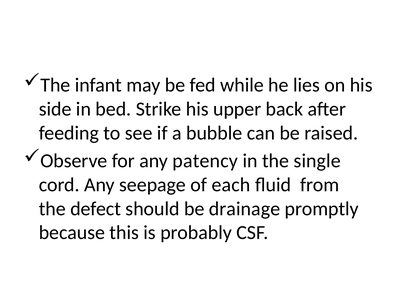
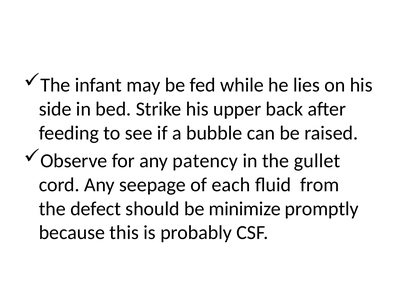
single: single -> gullet
drainage: drainage -> minimize
